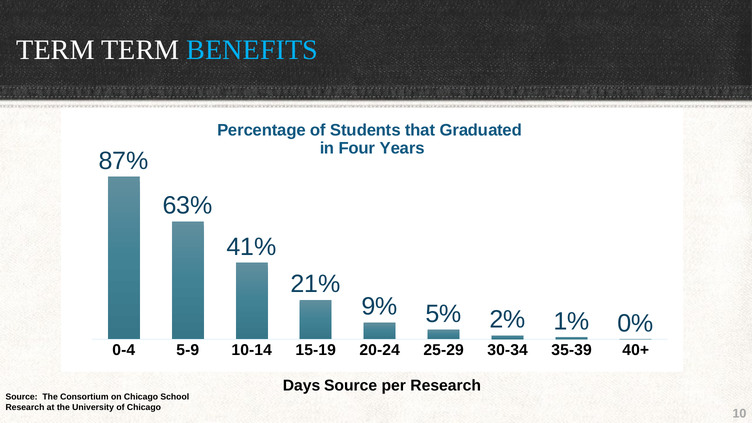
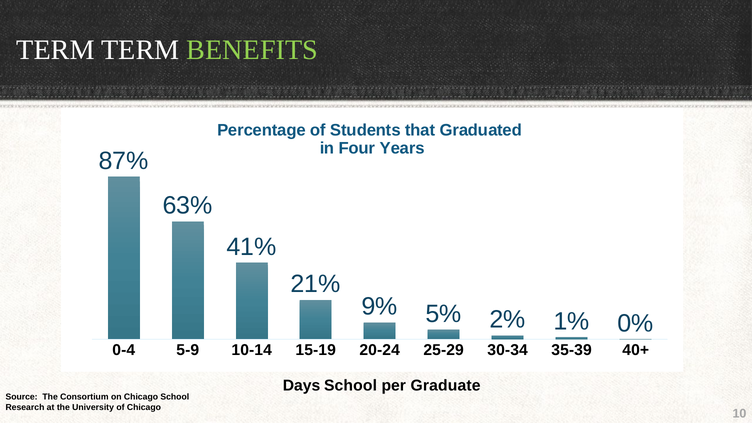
BENEFITS colour: light blue -> light green
Days Source: Source -> School
per Research: Research -> Graduate
